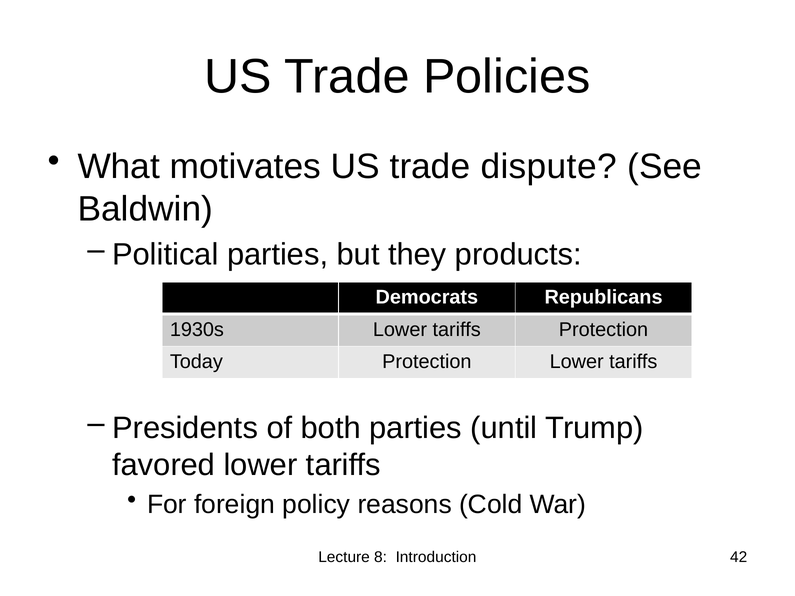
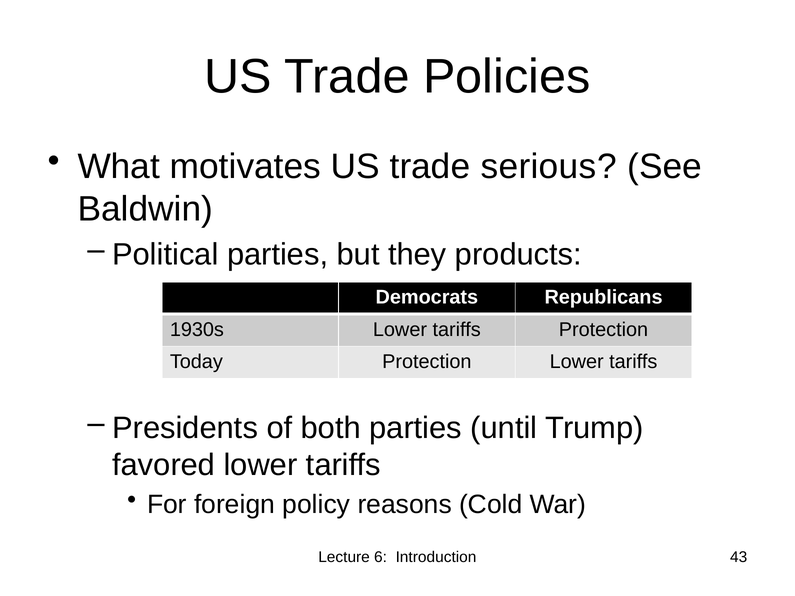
dispute: dispute -> serious
8: 8 -> 6
42: 42 -> 43
